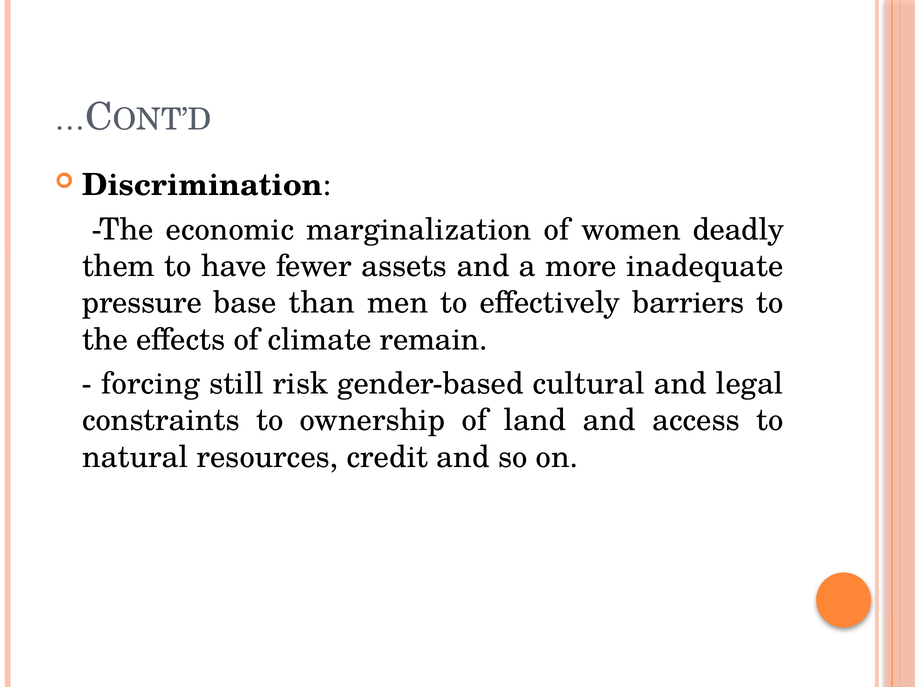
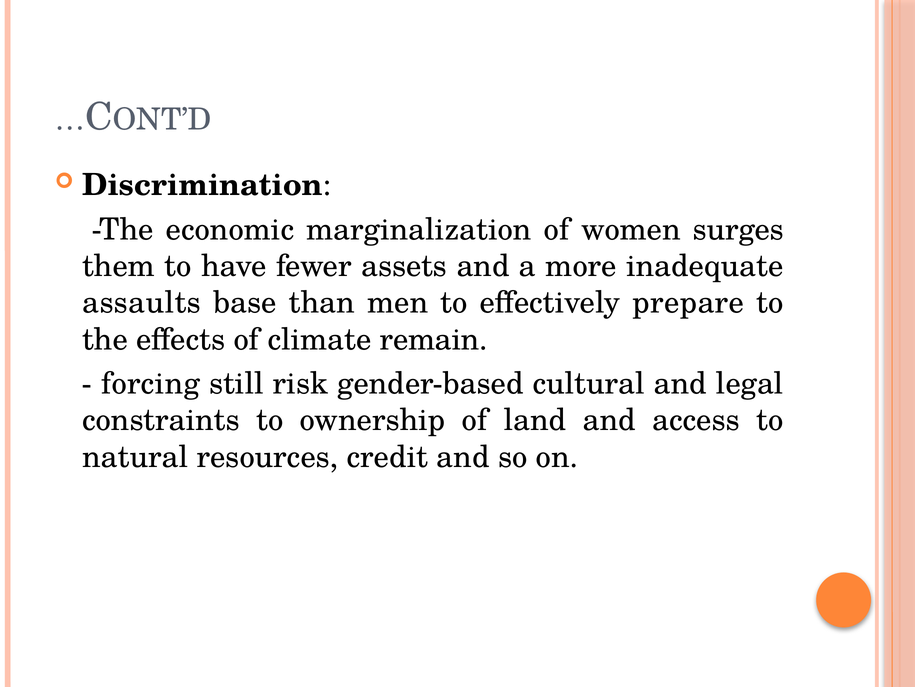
deadly: deadly -> surges
pressure: pressure -> assaults
barriers: barriers -> prepare
